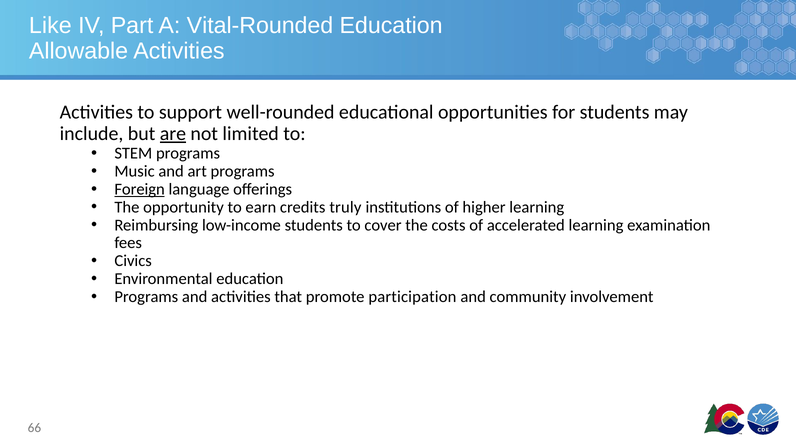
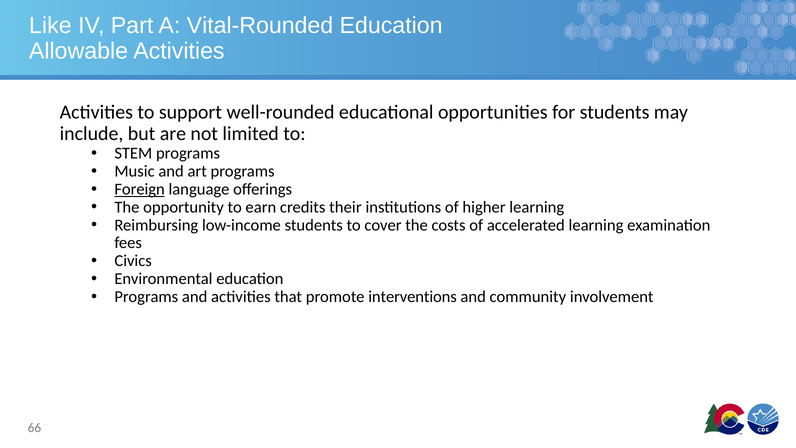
are underline: present -> none
truly: truly -> their
participation: participation -> interventions
